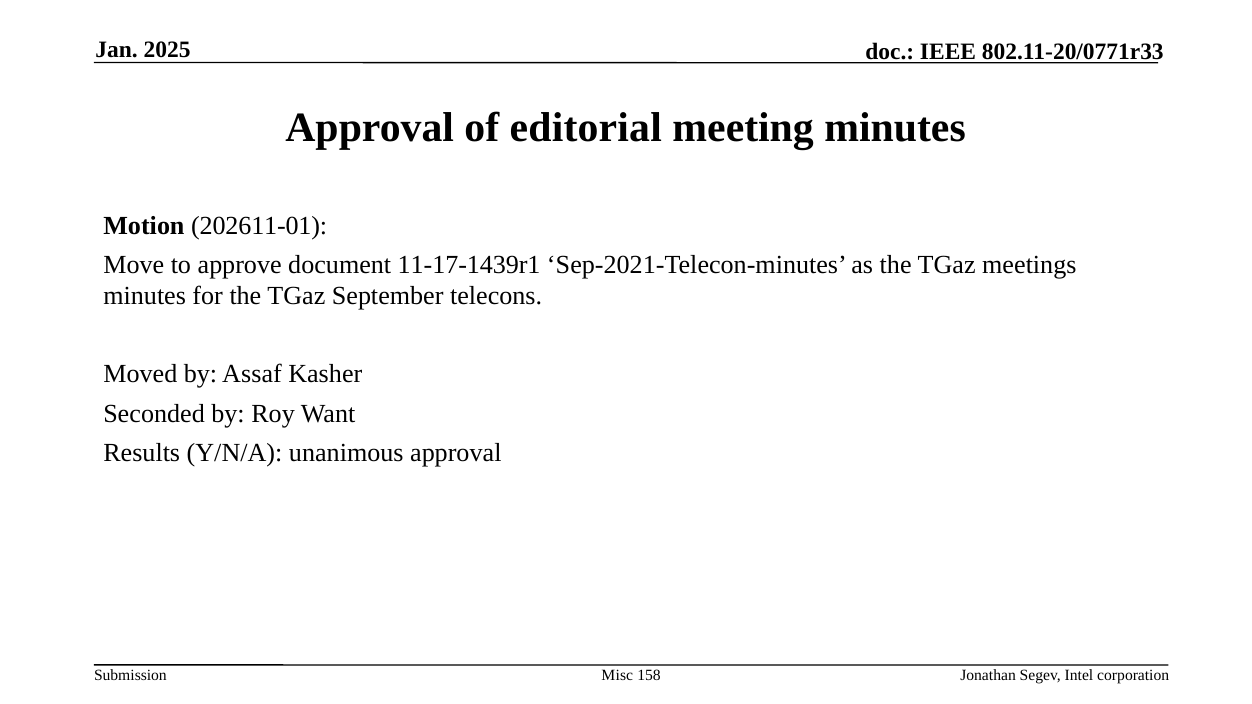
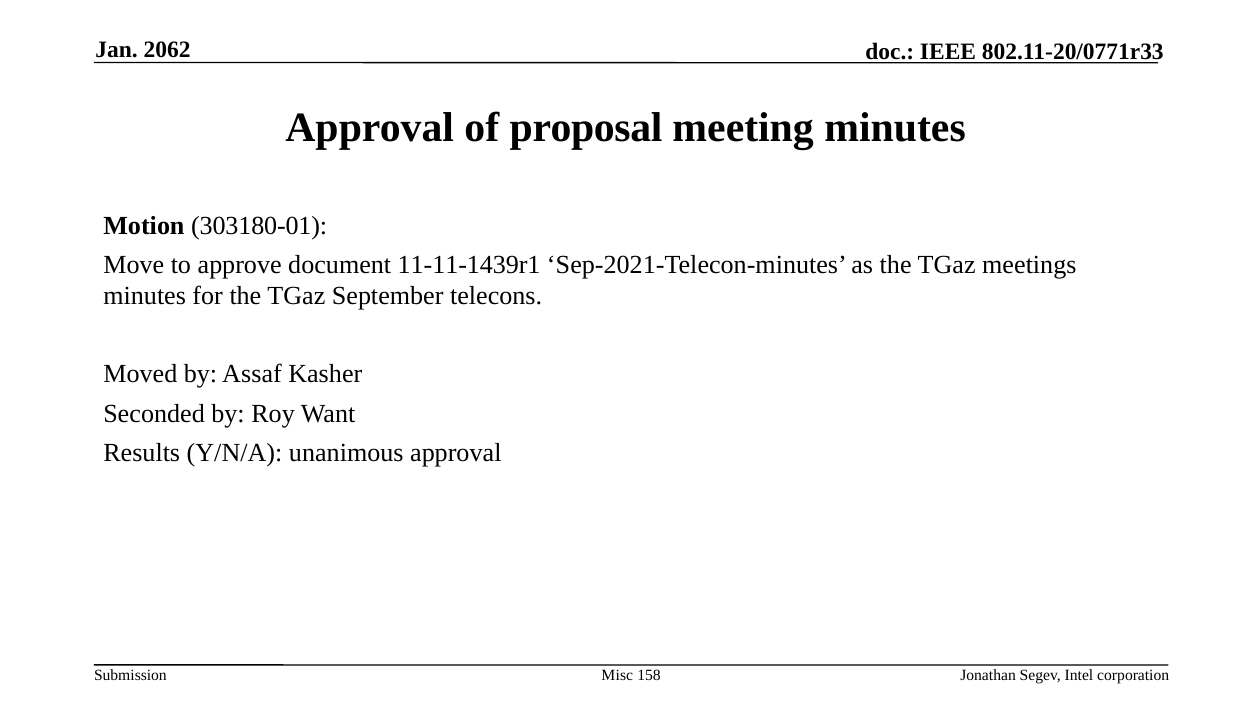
2025: 2025 -> 2062
editorial: editorial -> proposal
202611-01: 202611-01 -> 303180-01
11-17-1439r1: 11-17-1439r1 -> 11-11-1439r1
